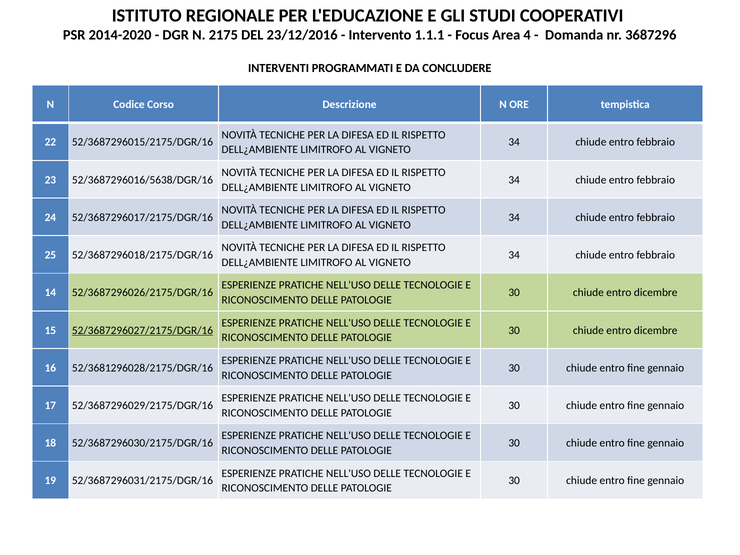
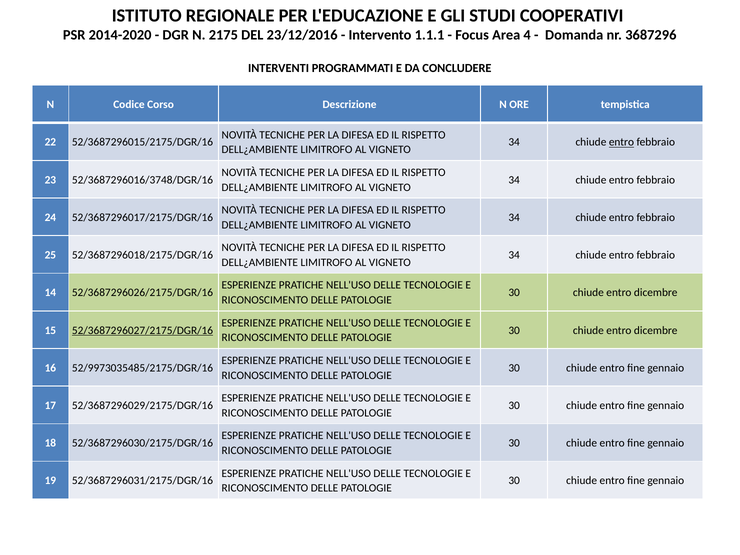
entro at (621, 142) underline: none -> present
52/3687296016/5638/DGR/16: 52/3687296016/5638/DGR/16 -> 52/3687296016/3748/DGR/16
52/3681296028/2175/DGR/16: 52/3681296028/2175/DGR/16 -> 52/9973035485/2175/DGR/16
